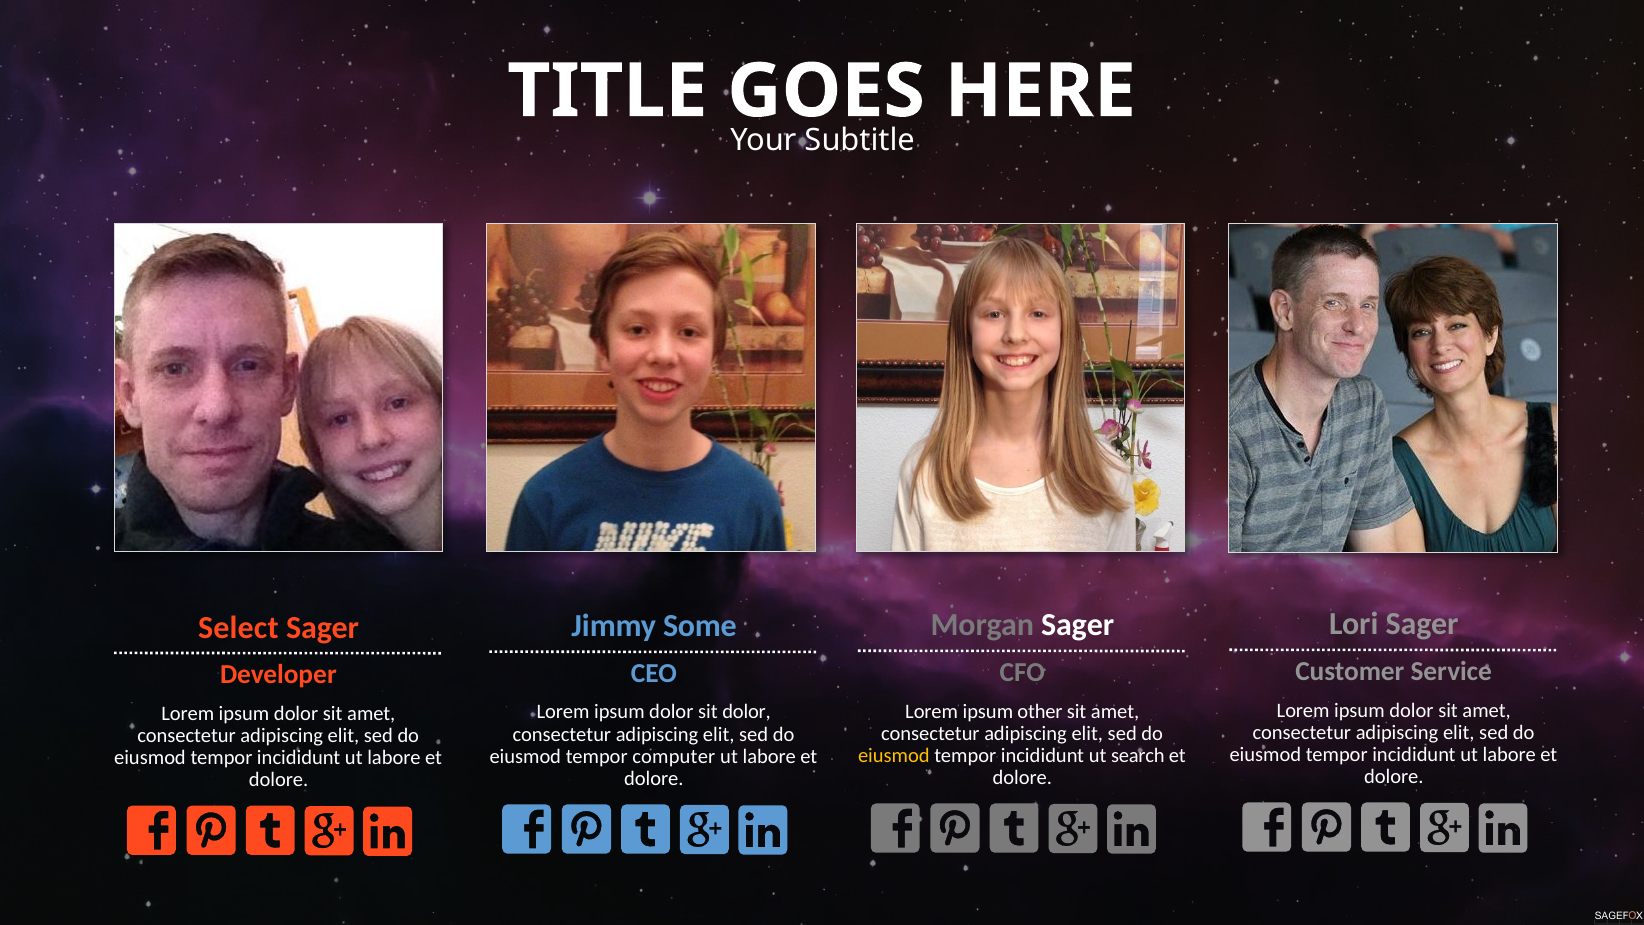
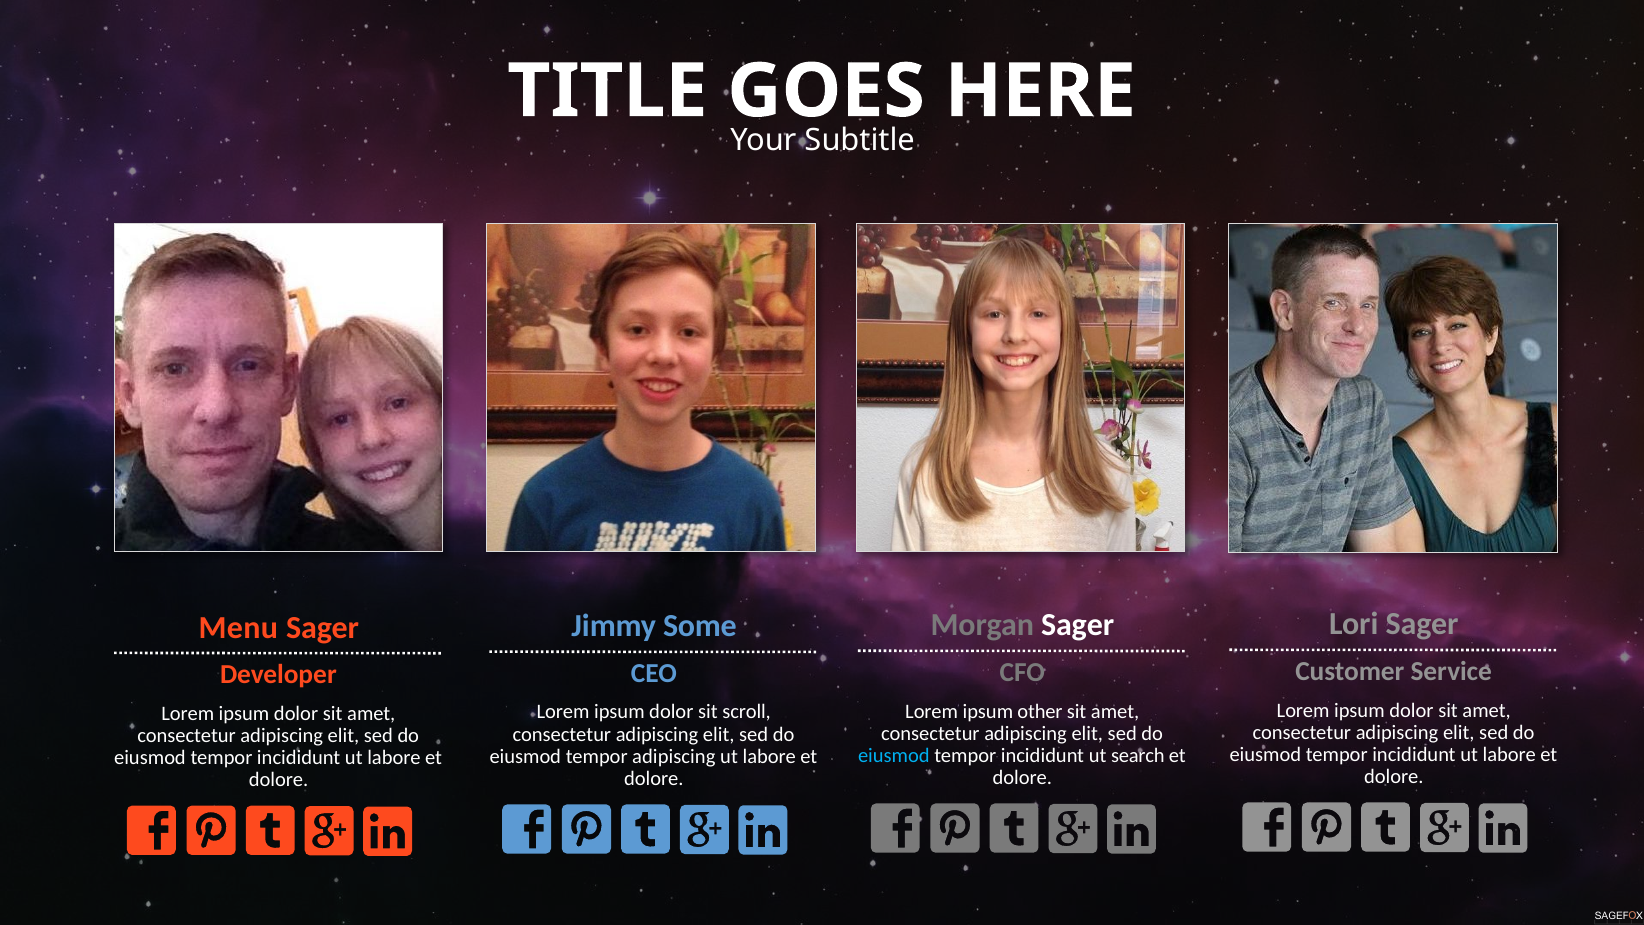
Select: Select -> Menu
sit dolor: dolor -> scroll
eiusmod at (894, 755) colour: yellow -> light blue
tempor computer: computer -> adipiscing
